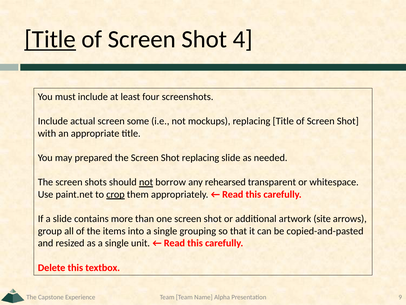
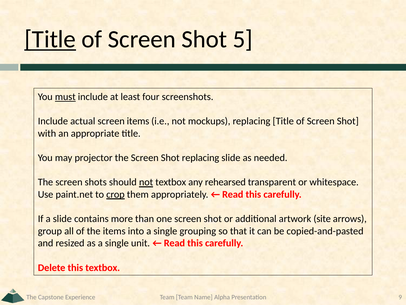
4: 4 -> 5
must underline: none -> present
screen some: some -> items
prepared: prepared -> projector
not borrow: borrow -> textbox
